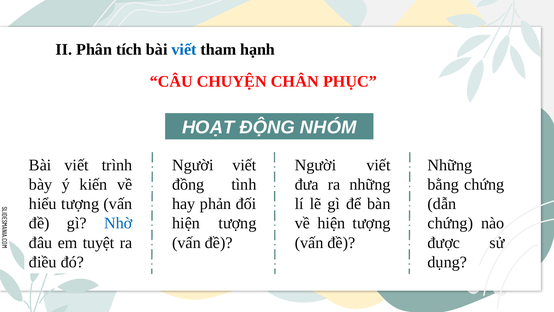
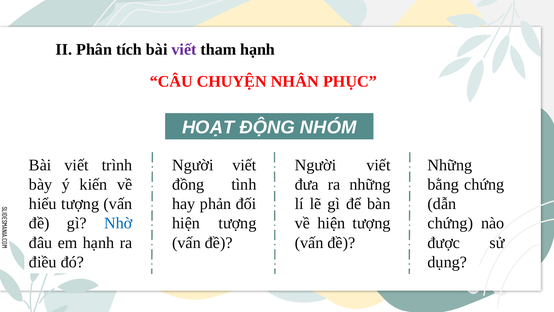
viết at (184, 49) colour: blue -> purple
CHÂN: CHÂN -> NHÂN
em tuyệt: tuyệt -> hạnh
